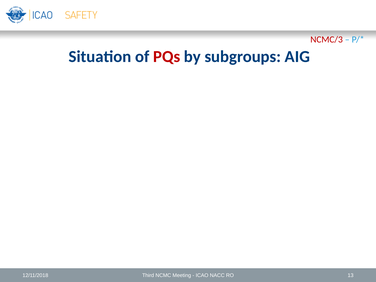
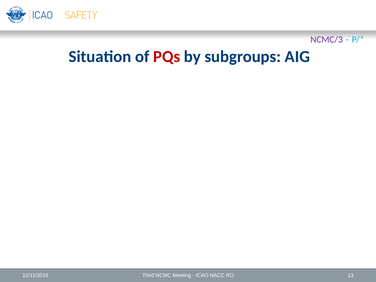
NCMC/3 colour: red -> purple
